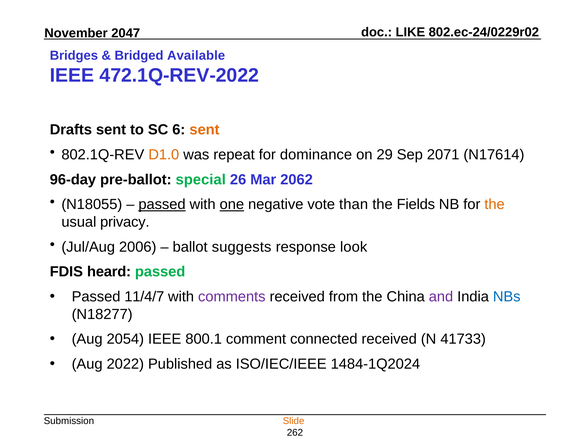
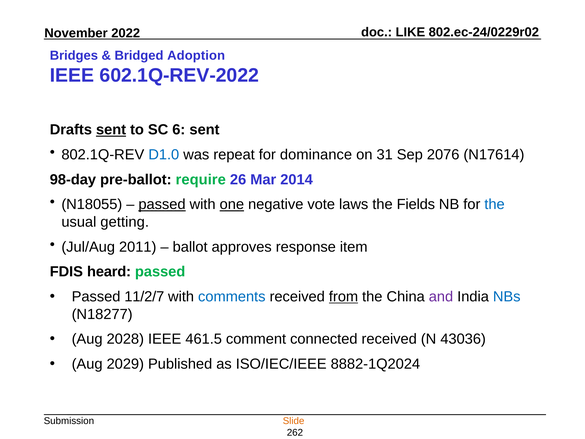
2047: 2047 -> 2022
Available: Available -> Adoption
472.1Q-REV-2022: 472.1Q-REV-2022 -> 602.1Q-REV-2022
sent at (111, 130) underline: none -> present
sent at (204, 130) colour: orange -> black
D1.0 colour: orange -> blue
29: 29 -> 31
2071: 2071 -> 2076
96-day: 96-day -> 98-day
special: special -> require
2062: 2062 -> 2014
than: than -> laws
the at (495, 204) colour: orange -> blue
privacy: privacy -> getting
2006: 2006 -> 2011
suggests: suggests -> approves
look: look -> item
11/4/7: 11/4/7 -> 11/2/7
comments colour: purple -> blue
from underline: none -> present
2054: 2054 -> 2028
800.1: 800.1 -> 461.5
41733: 41733 -> 43036
2022: 2022 -> 2029
1484-1Q2024: 1484-1Q2024 -> 8882-1Q2024
